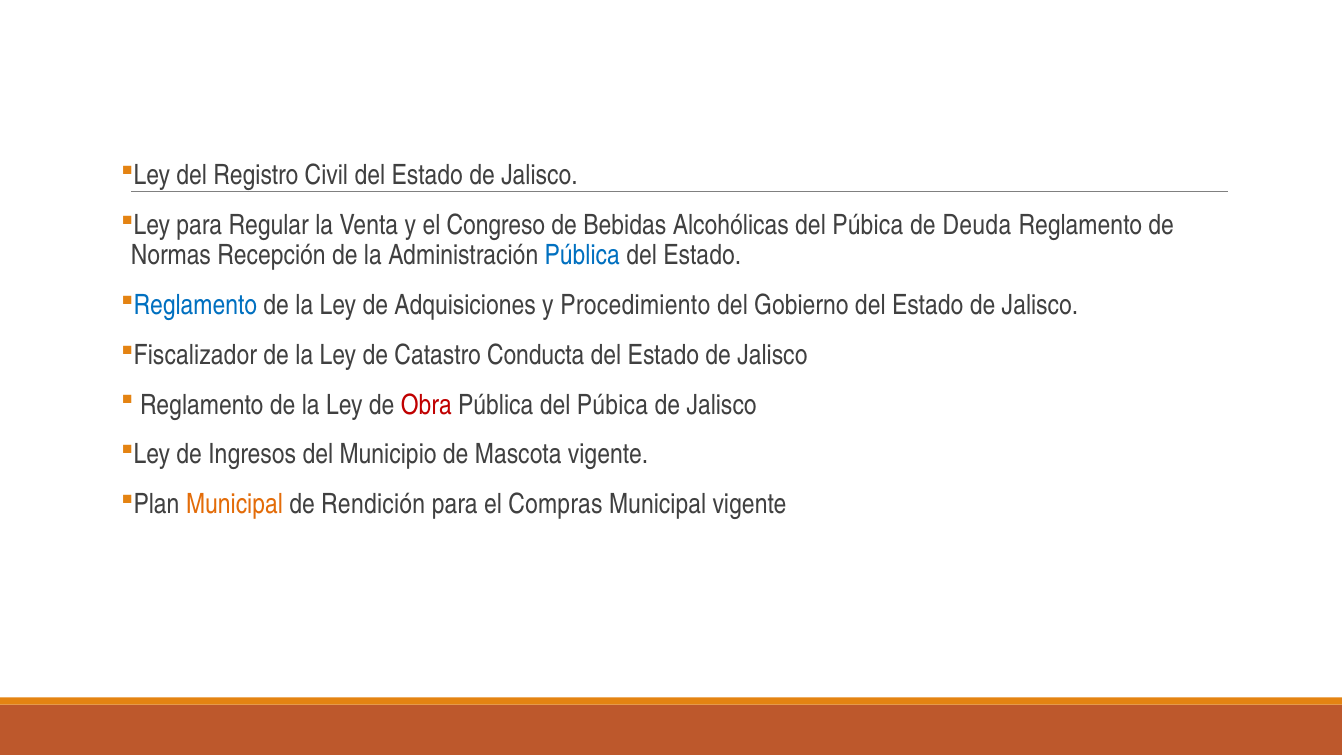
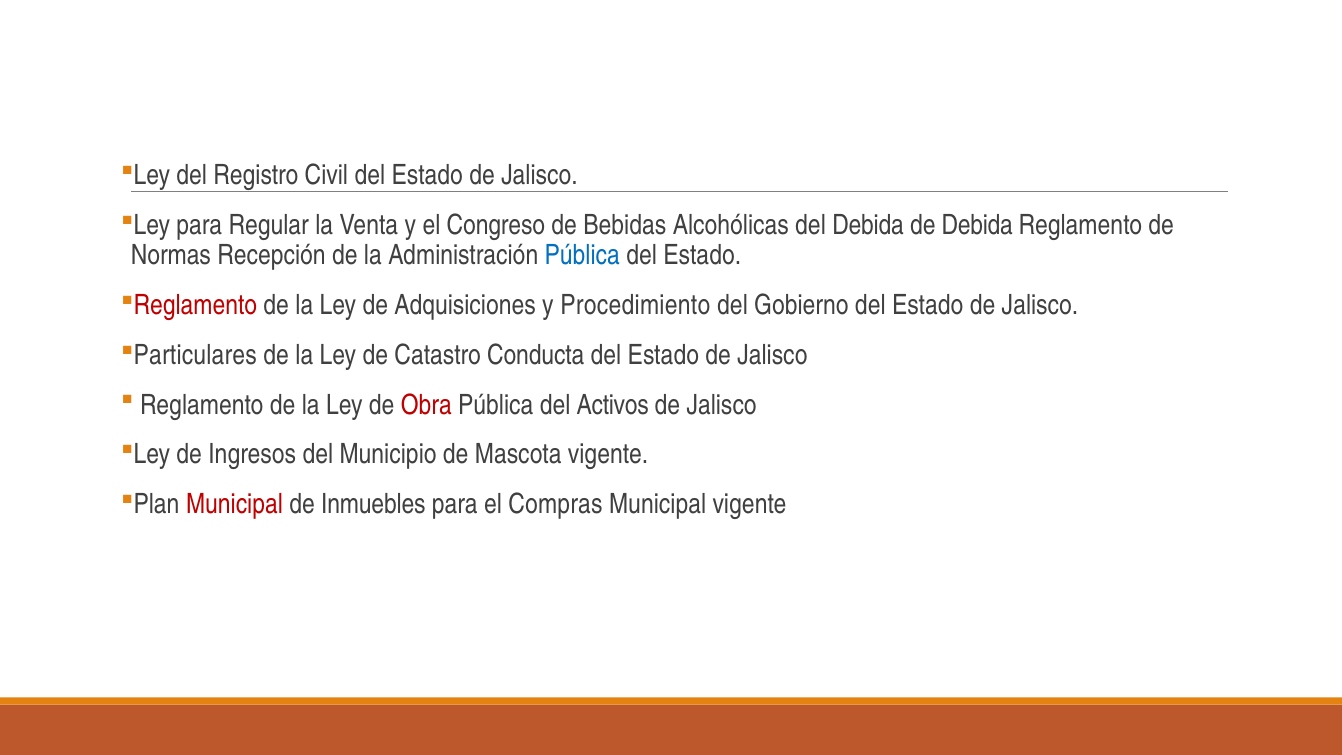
Alcohólicas del Púbica: Púbica -> Debida
de Deuda: Deuda -> Debida
Reglamento at (195, 305) colour: blue -> red
Fiscalizador: Fiscalizador -> Particulares
Pública del Púbica: Púbica -> Activos
Municipal at (234, 504) colour: orange -> red
Rendición: Rendición -> Inmuebles
